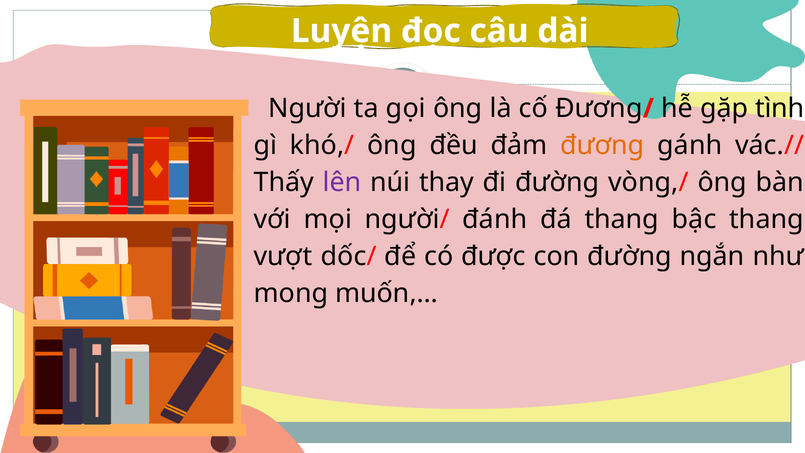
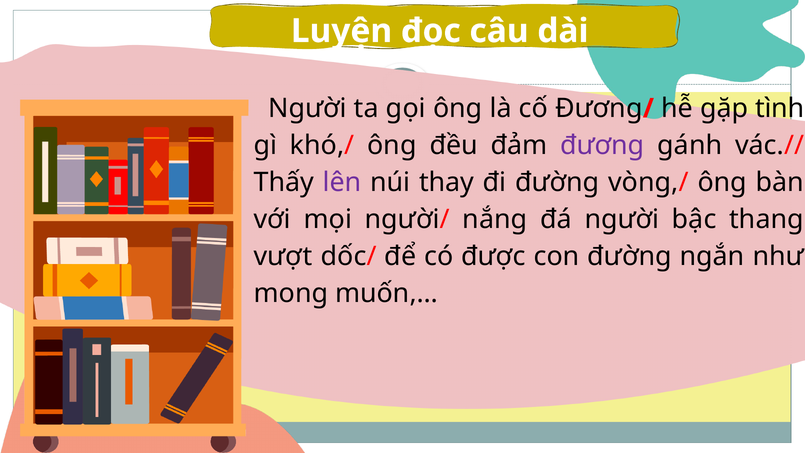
đương at (602, 145) colour: orange -> purple
đánh: đánh -> nắng
đá thang: thang -> người
